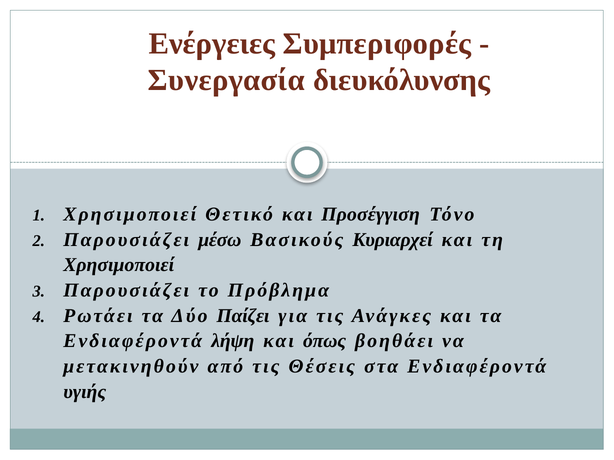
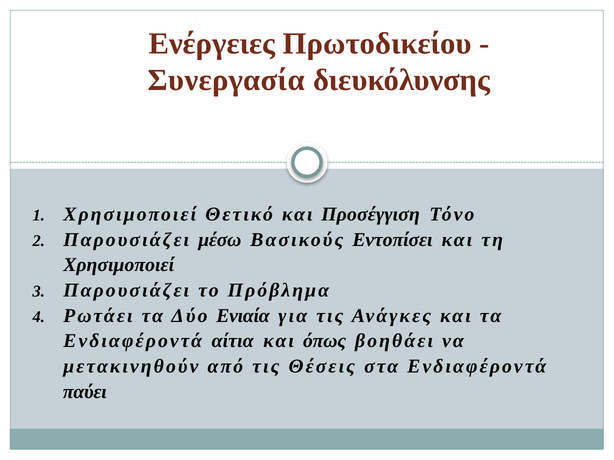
Συμπεριφορές: Συμπεριφορές -> Πρωτοδικείου
Κυριαρχεί: Κυριαρχεί -> Εντοπίσει
Παίζει: Παίζει -> Ενιαία
λήψη: λήψη -> αίτια
υγιής: υγιής -> παύει
